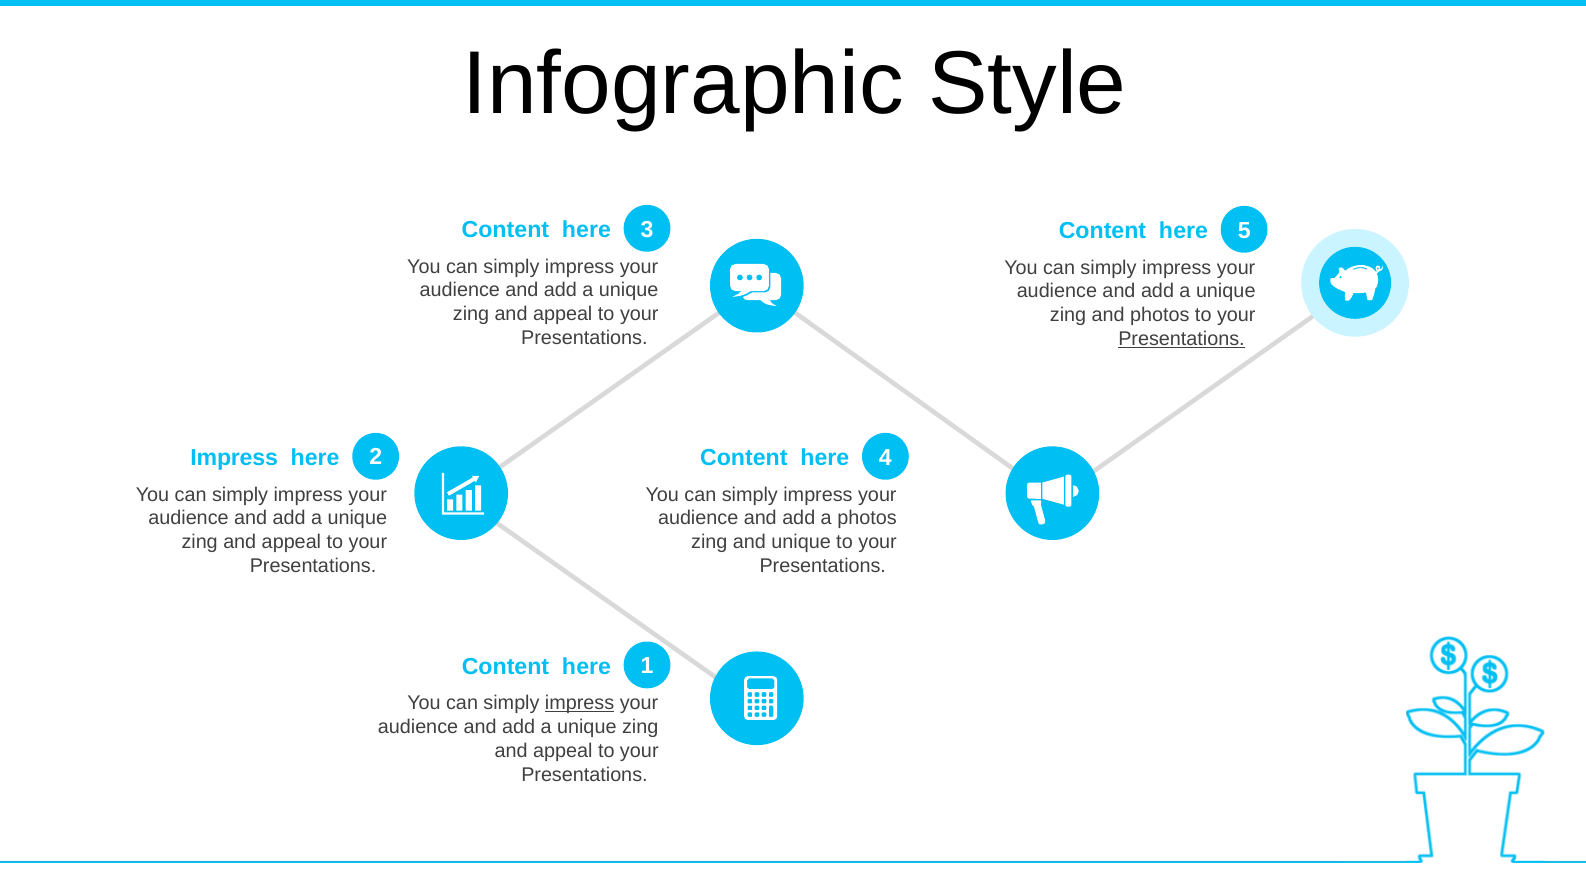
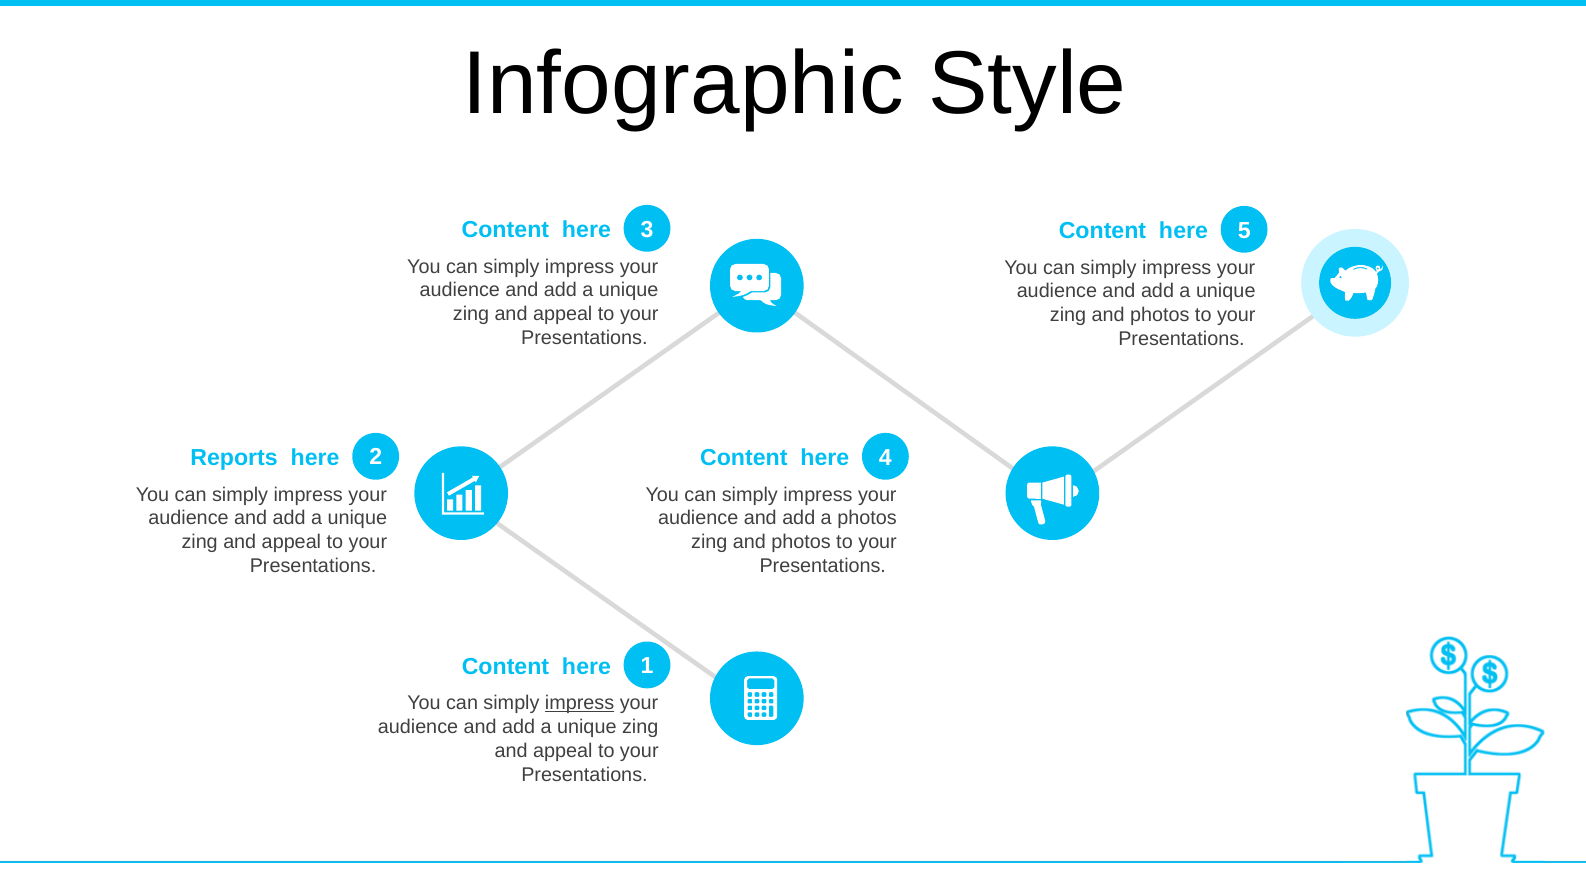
Presentations at (1182, 339) underline: present -> none
Impress at (234, 458): Impress -> Reports
unique at (801, 542): unique -> photos
